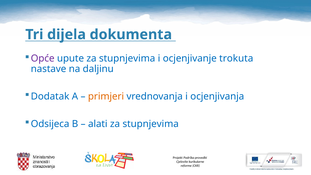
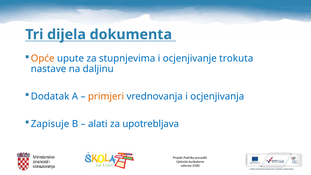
Opće colour: purple -> orange
Odsijeca: Odsijeca -> Zapisuje
alati za stupnjevima: stupnjevima -> upotrebljava
